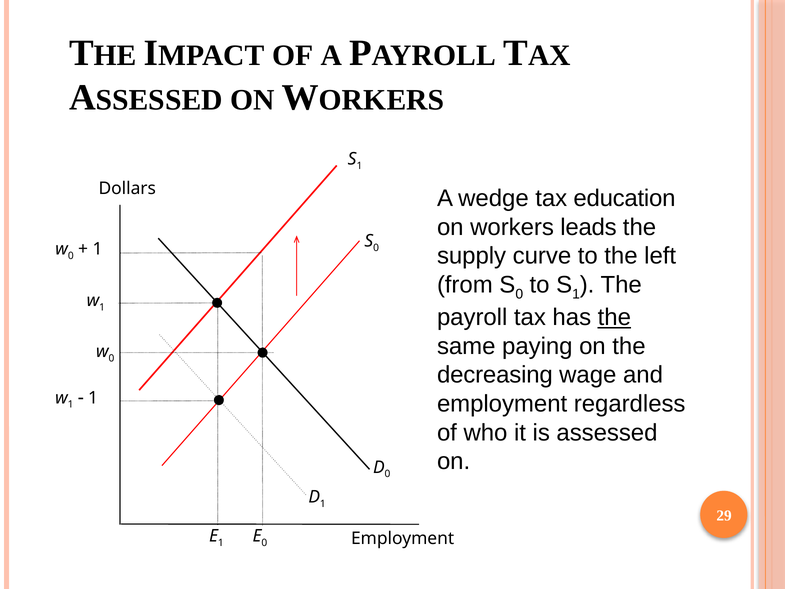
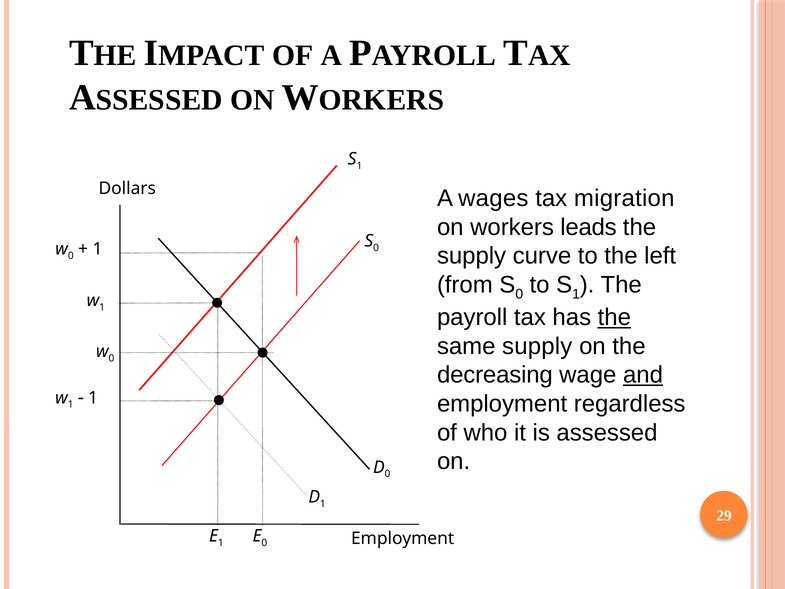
wedge: wedge -> wages
education: education -> migration
same paying: paying -> supply
and underline: none -> present
